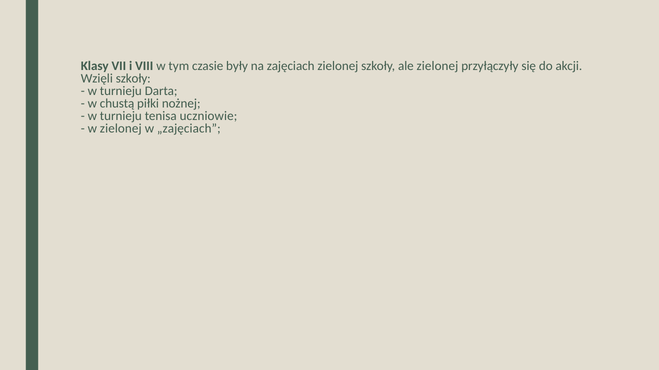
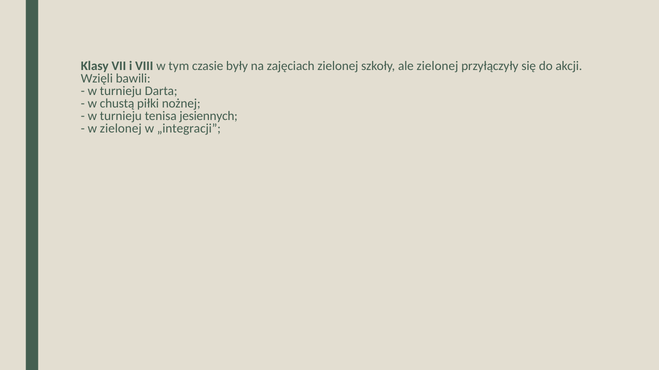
Wzięli szkoły: szkoły -> bawili
uczniowie: uczniowie -> jesiennych
„zajęciach: „zajęciach -> „integracji
